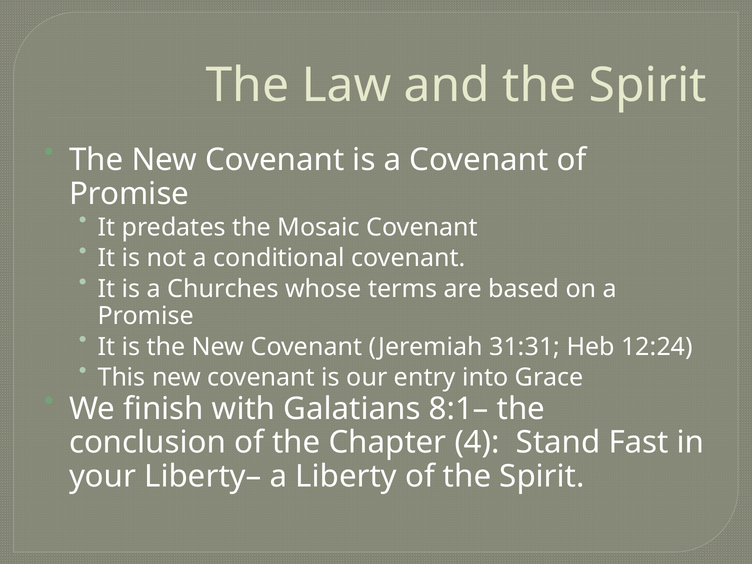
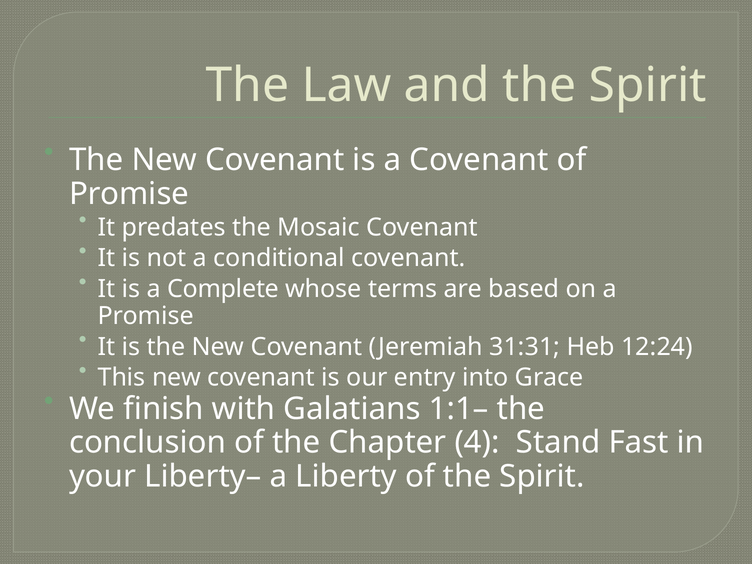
Churches: Churches -> Complete
8:1–: 8:1– -> 1:1–
